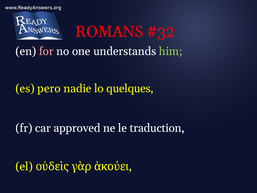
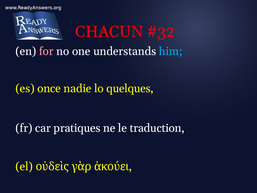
ROMANS: ROMANS -> CHACUN
him colour: light green -> light blue
pero: pero -> once
approved: approved -> pratiques
